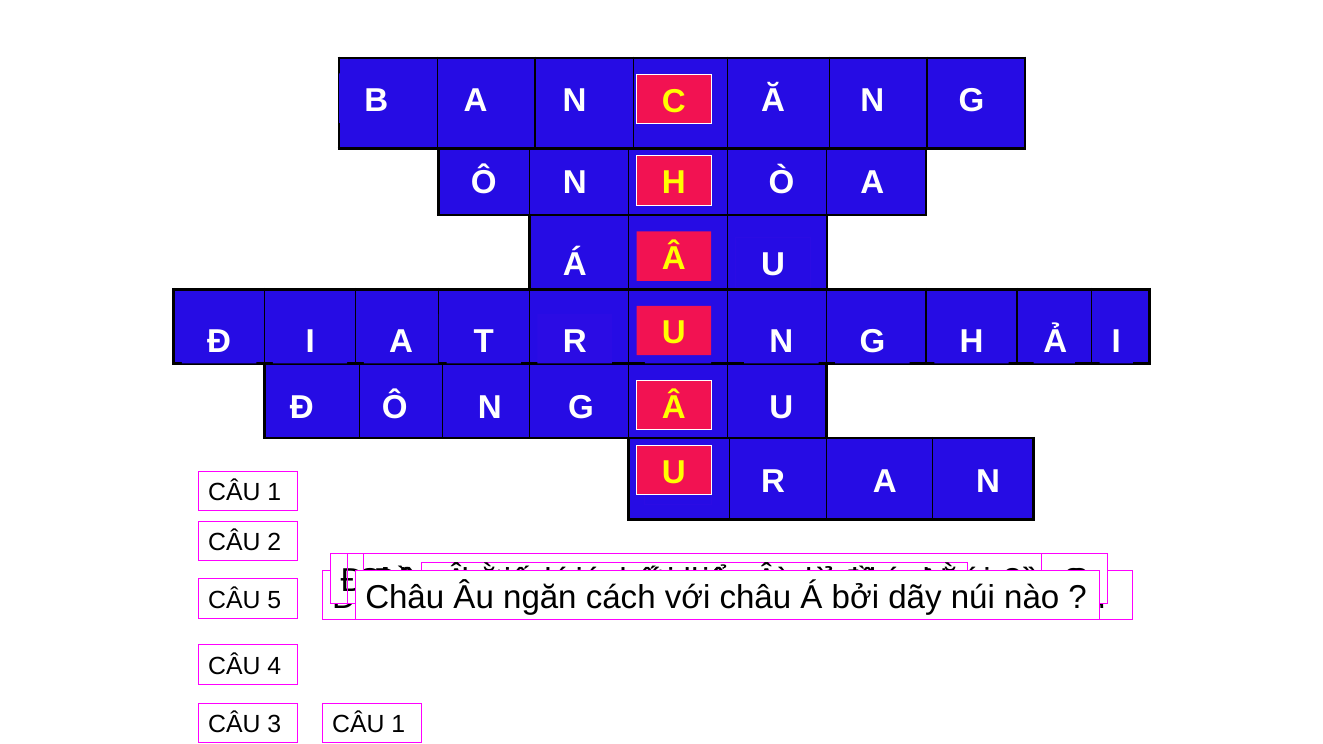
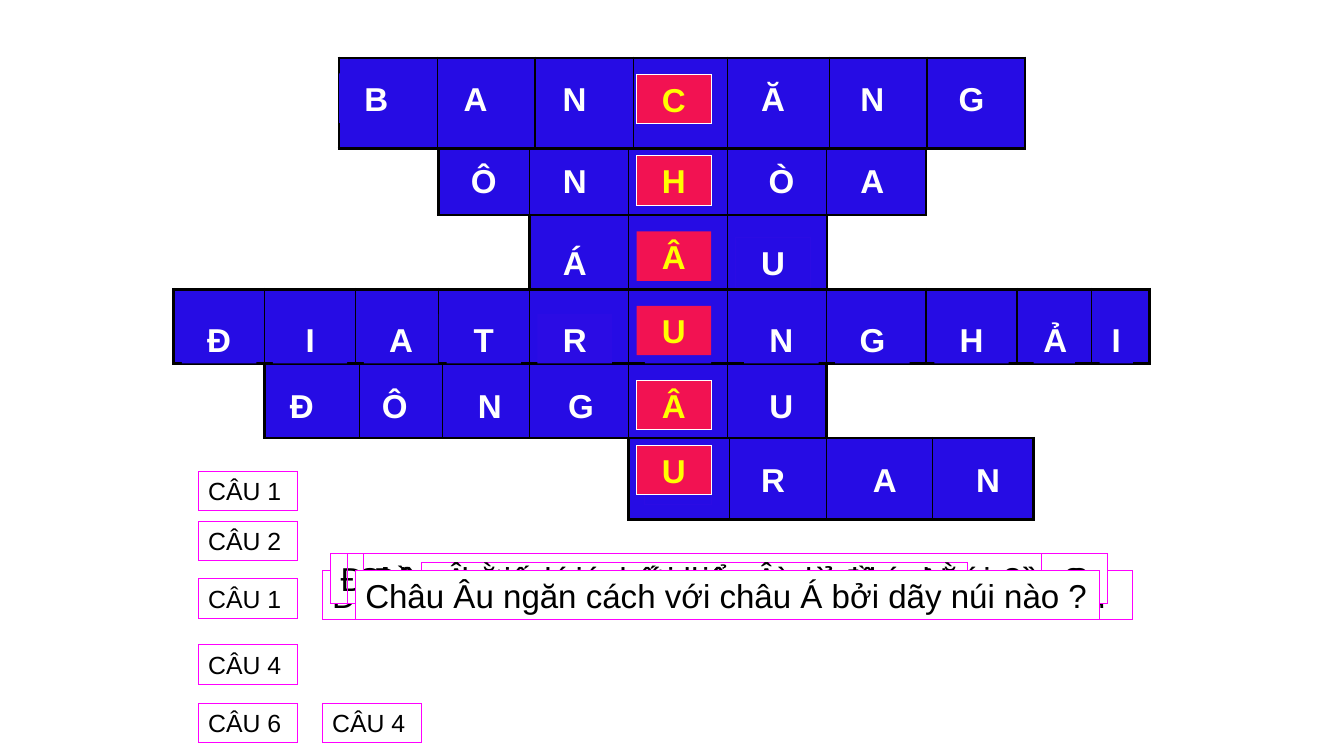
5 at (274, 600): 5 -> 1
3: 3 -> 6
1 at (398, 725): 1 -> 4
